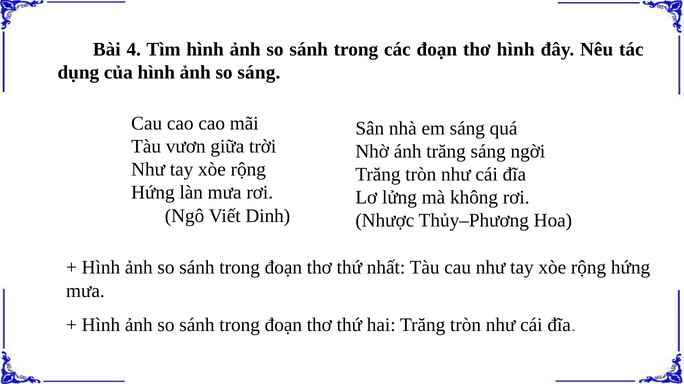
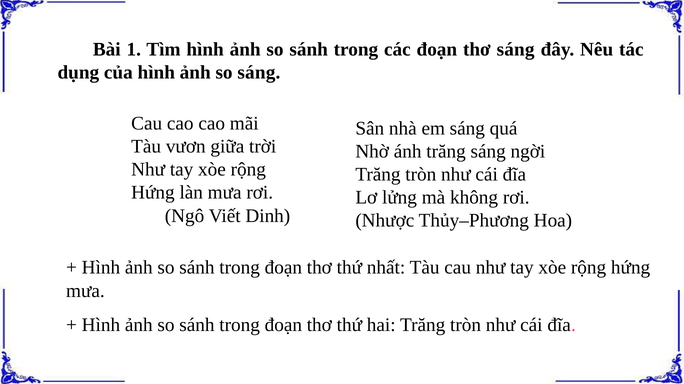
4: 4 -> 1
thơ hình: hình -> sáng
